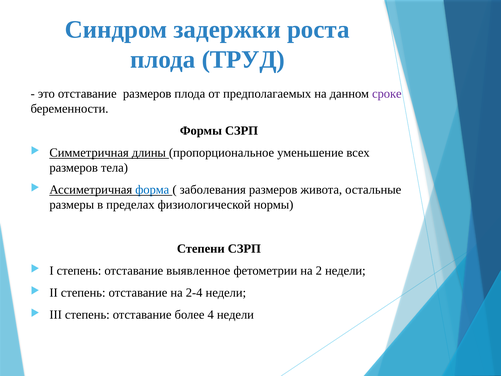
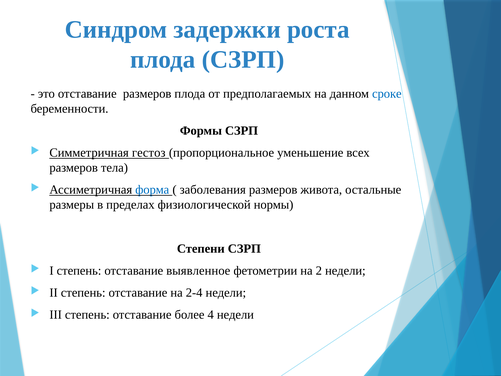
плода ТРУД: ТРУД -> CЗРП
сроке colour: purple -> blue
длины: длины -> гестоз
